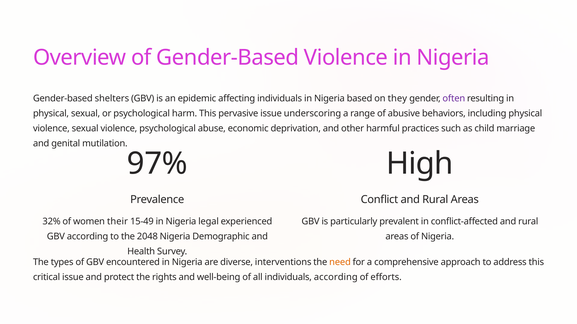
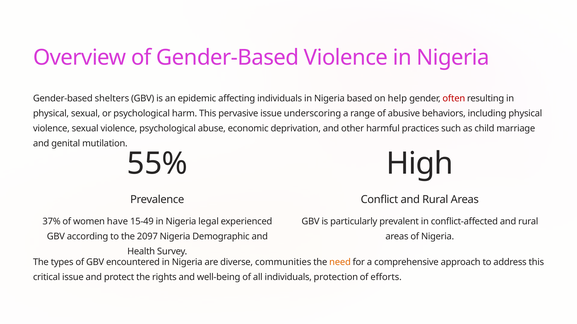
they: they -> help
often colour: purple -> red
97%: 97% -> 55%
32%: 32% -> 37%
their: their -> have
2048: 2048 -> 2097
interventions: interventions -> communities
individuals according: according -> protection
